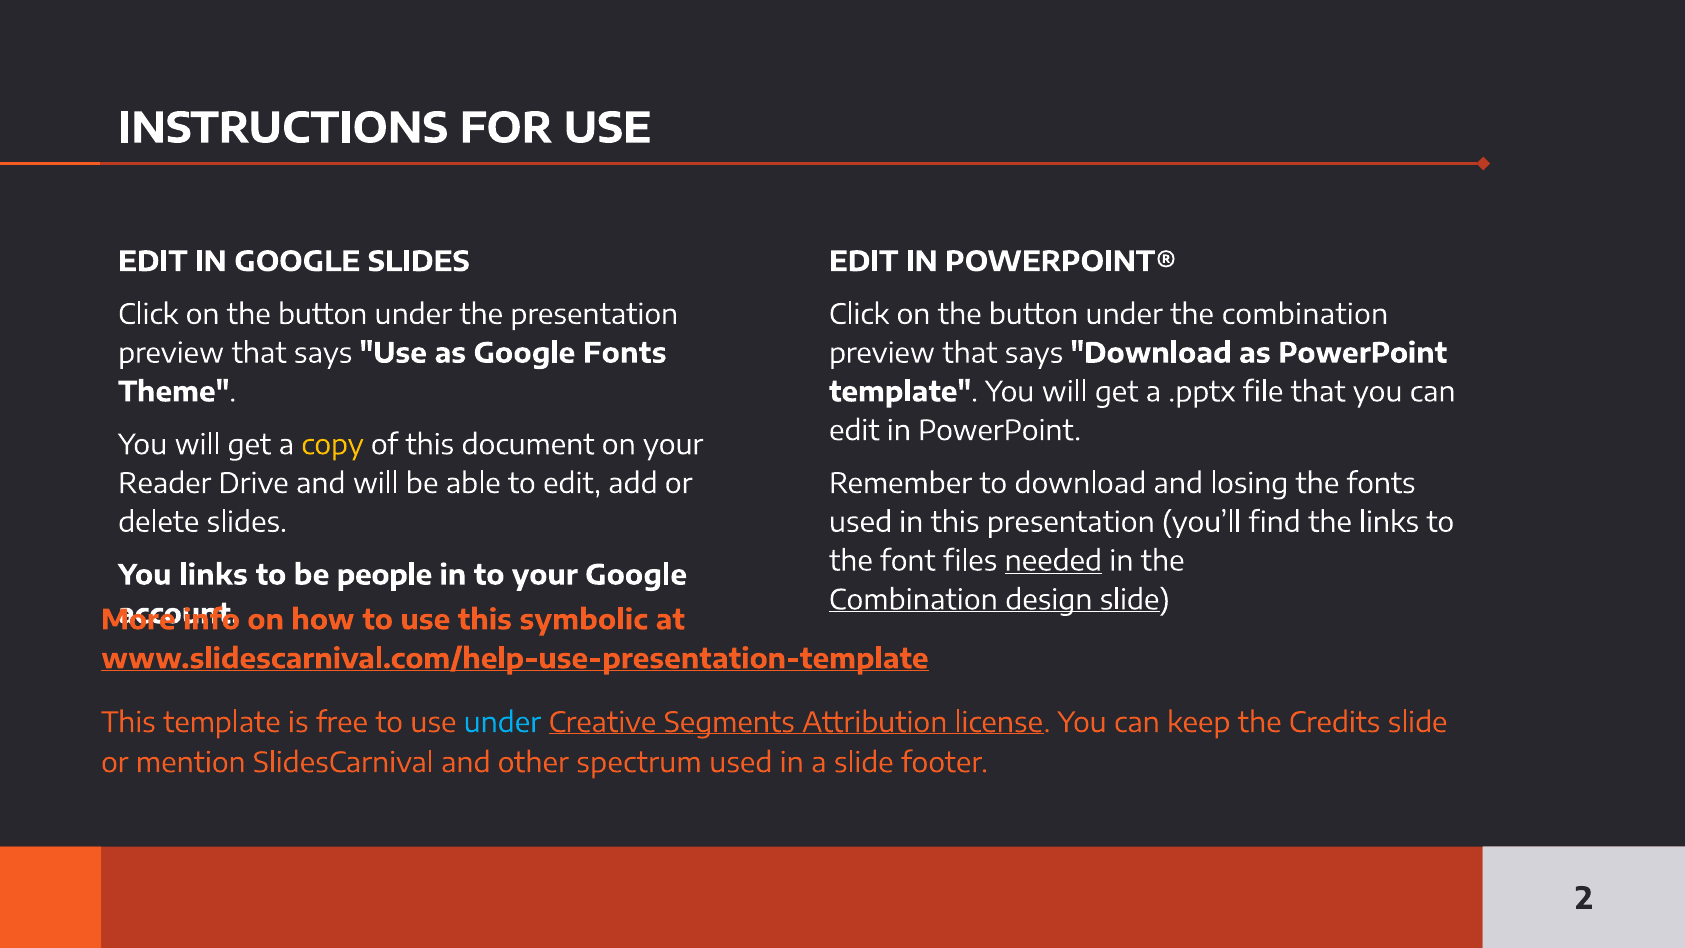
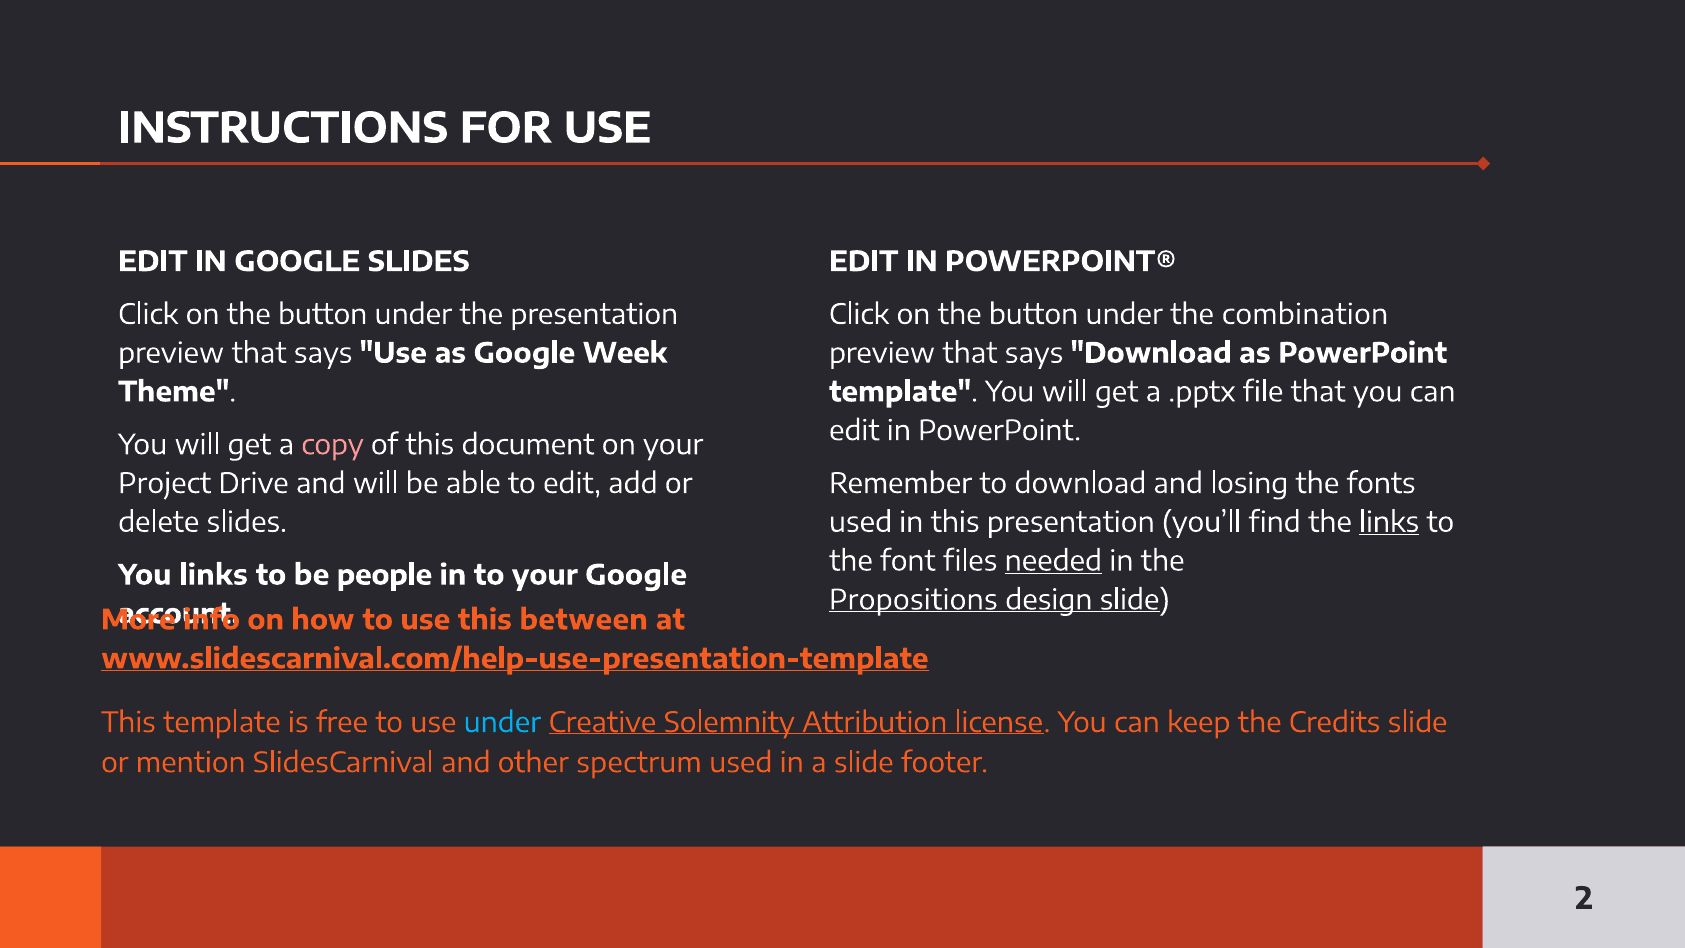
Google Fonts: Fonts -> Week
copy colour: yellow -> pink
Reader: Reader -> Project
links at (1389, 522) underline: none -> present
Combination at (913, 600): Combination -> Propositions
symbolic: symbolic -> between
Segments: Segments -> Solemnity
